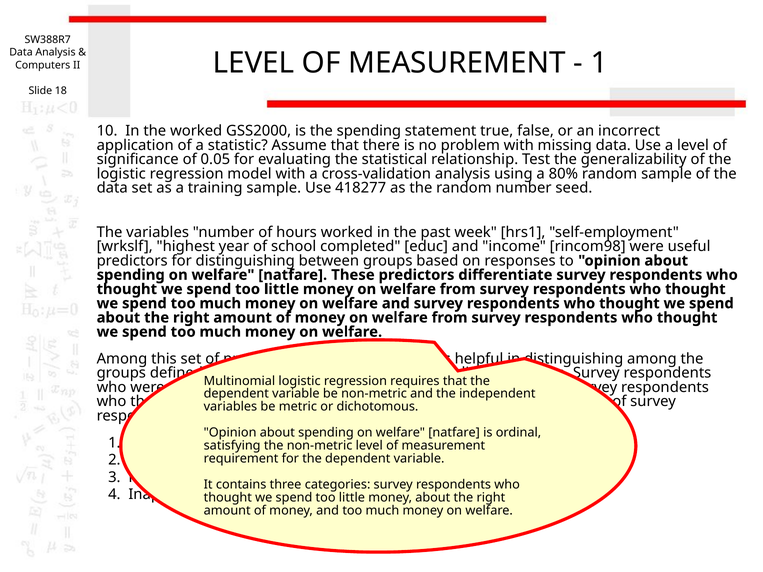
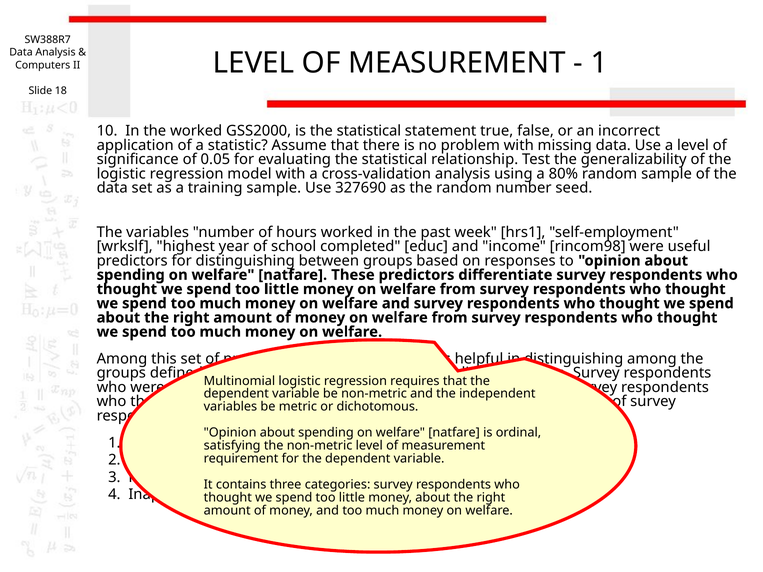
is the spending: spending -> statistical
418277: 418277 -> 327690
